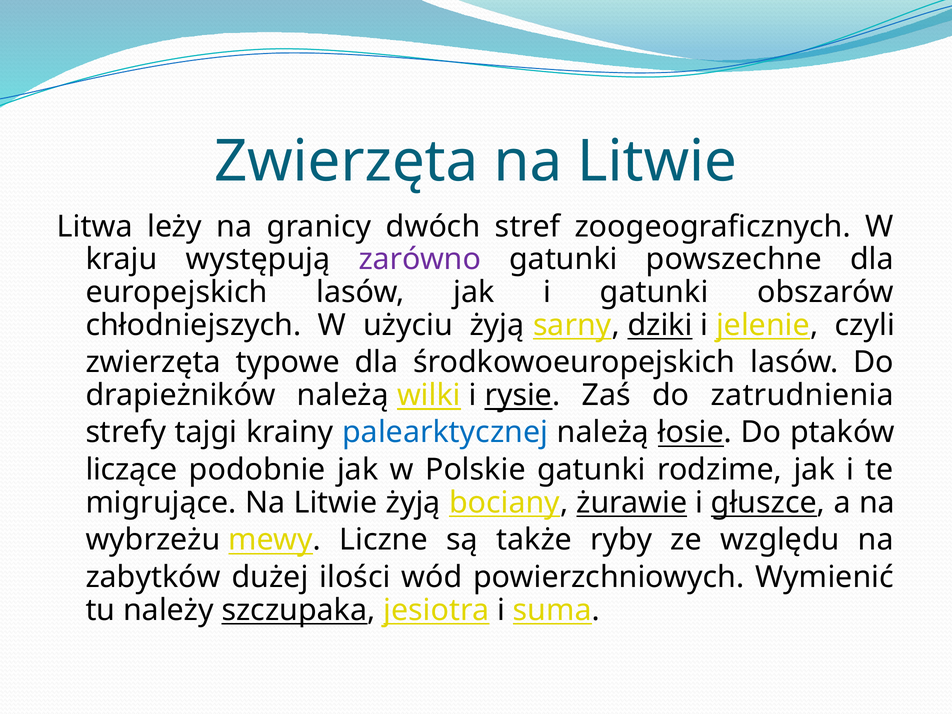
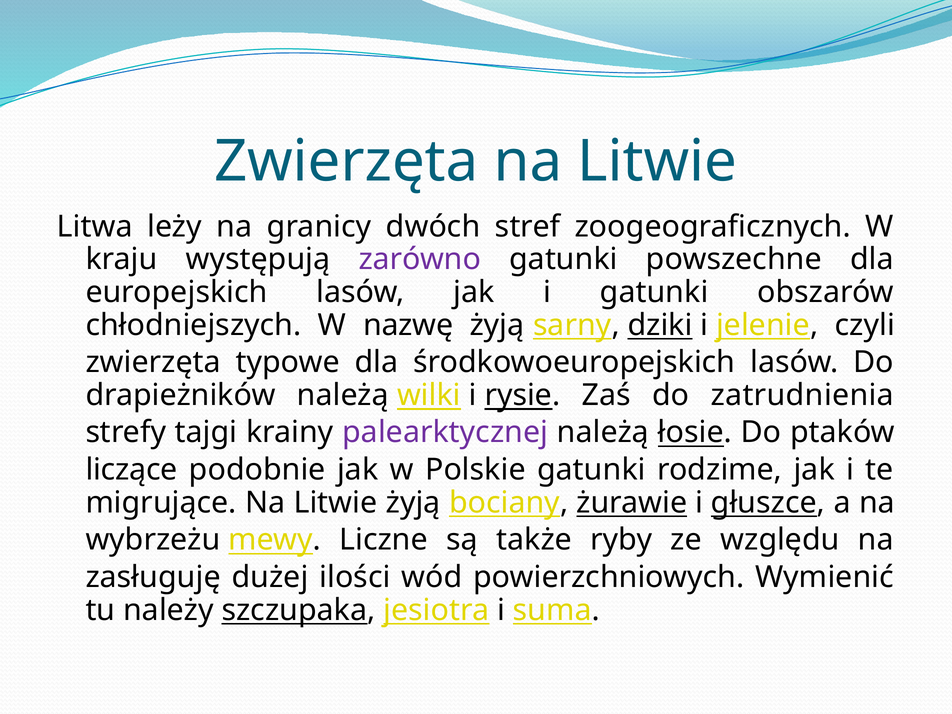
użyciu: użyciu -> nazwę
palearktycznej colour: blue -> purple
zabytków: zabytków -> zasługuję
